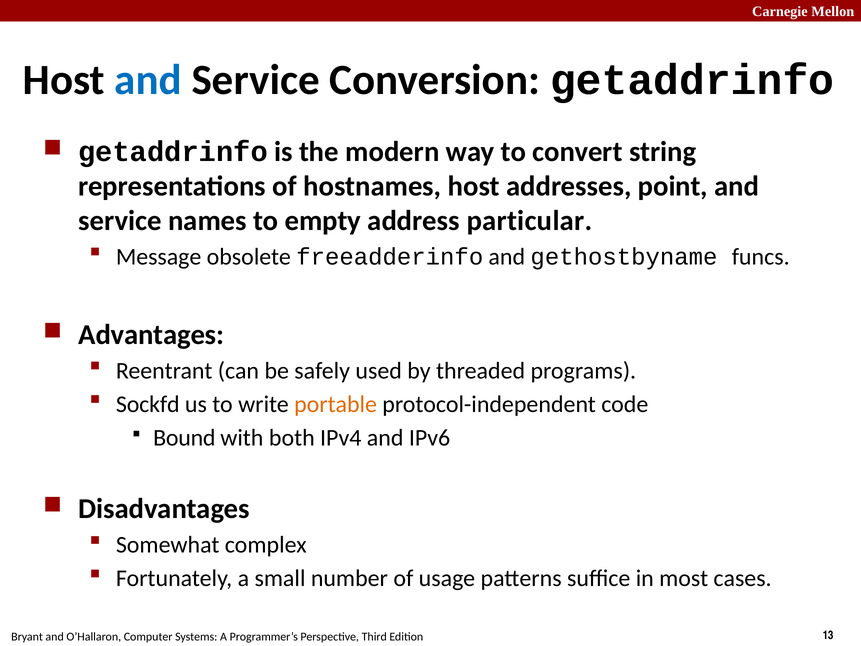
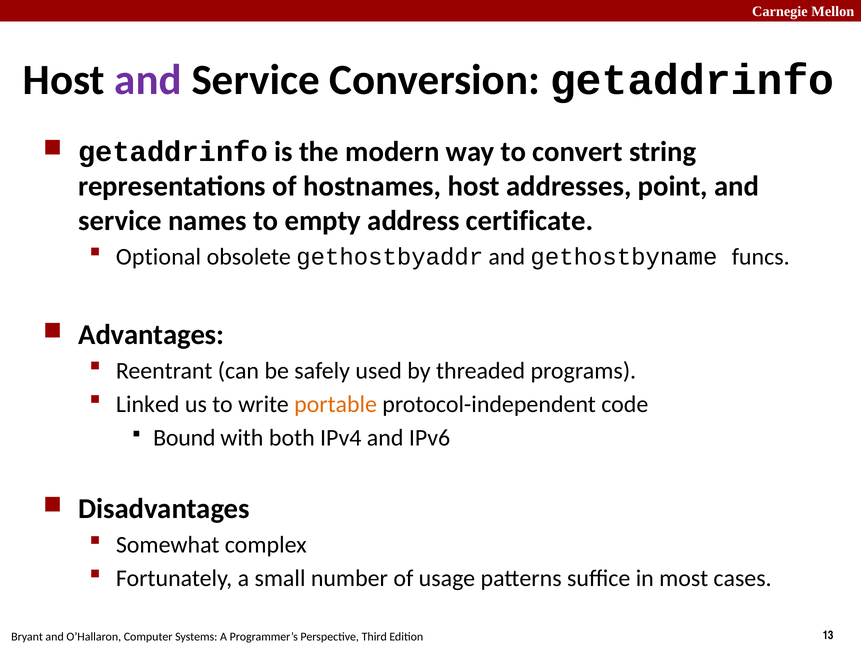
and at (148, 80) colour: blue -> purple
particular: particular -> certificate
Message: Message -> Optional
freeadderinfo: freeadderinfo -> gethostbyaddr
Sockfd: Sockfd -> Linked
